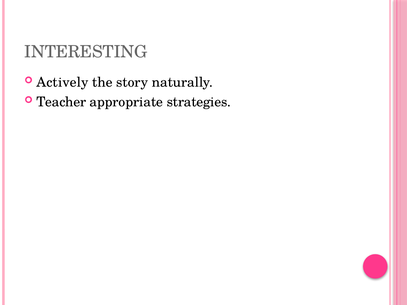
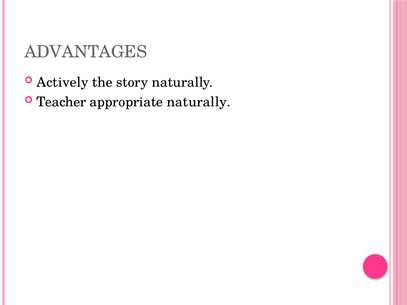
INTERESTING: INTERESTING -> ADVANTAGES
appropriate strategies: strategies -> naturally
